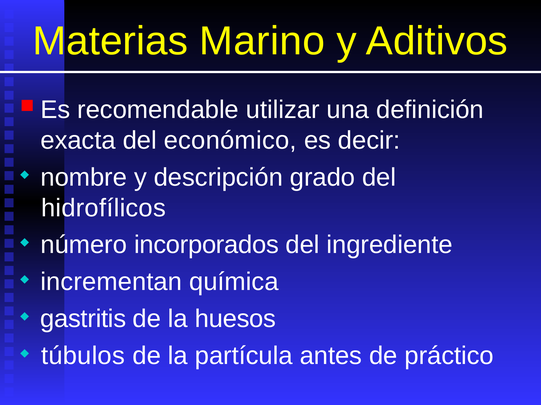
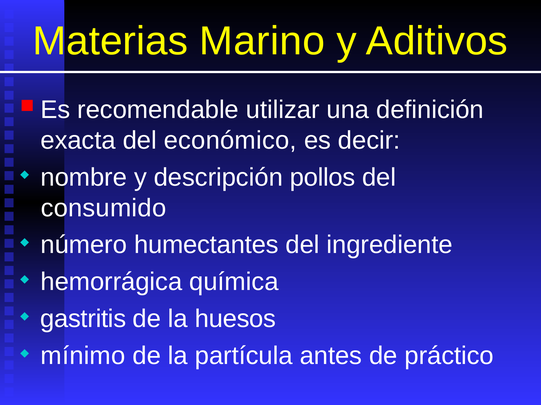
grado: grado -> pollos
hidrofílicos: hidrofílicos -> consumido
incorporados: incorporados -> humectantes
incrementan: incrementan -> hemorrágica
túbulos: túbulos -> mínimo
